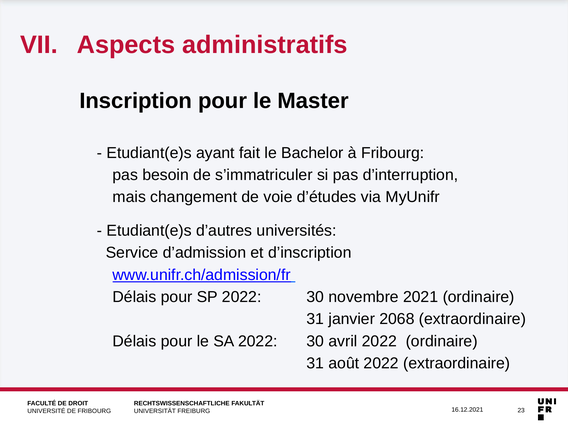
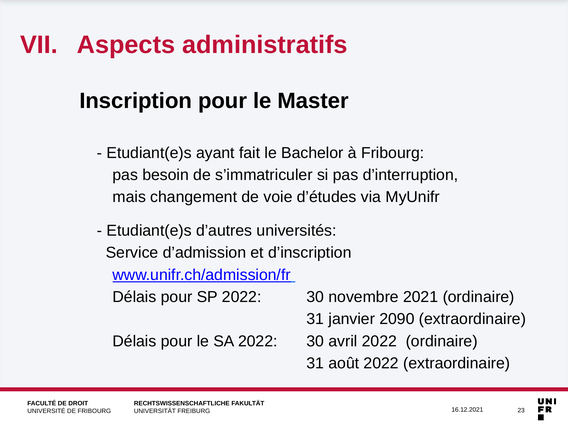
2068: 2068 -> 2090
